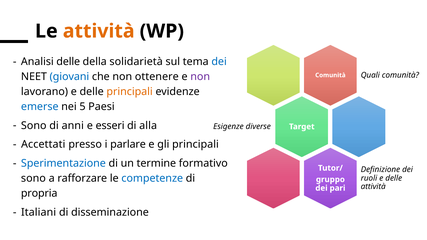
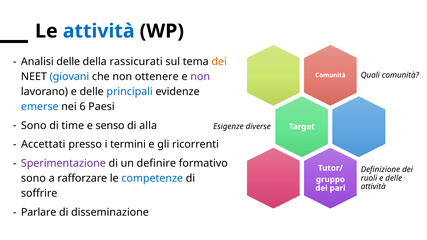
attività at (99, 31) colour: orange -> blue
solidarietà: solidarietà -> rassicurati
dei at (219, 62) colour: blue -> orange
principali at (130, 92) colour: orange -> blue
5: 5 -> 6
anni: anni -> time
esseri: esseri -> senso
parlare: parlare -> termini
gli principali: principali -> ricorrenti
Sperimentazione colour: blue -> purple
termine: termine -> definire
propria: propria -> soffrire
Italiani: Italiani -> Parlare
